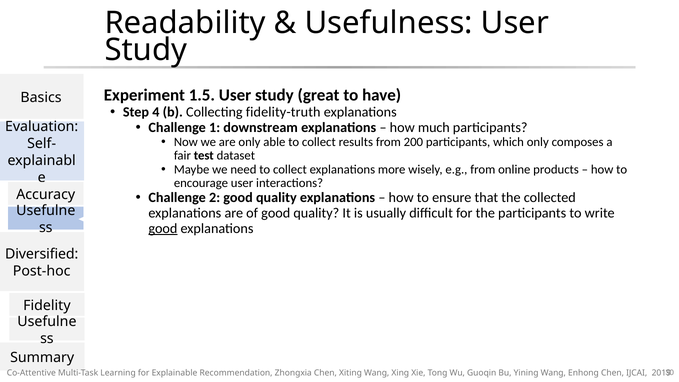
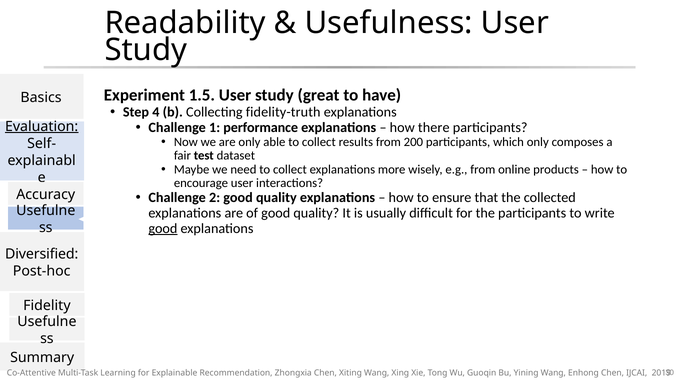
downstream: downstream -> performance
much: much -> there
Evaluation underline: none -> present
